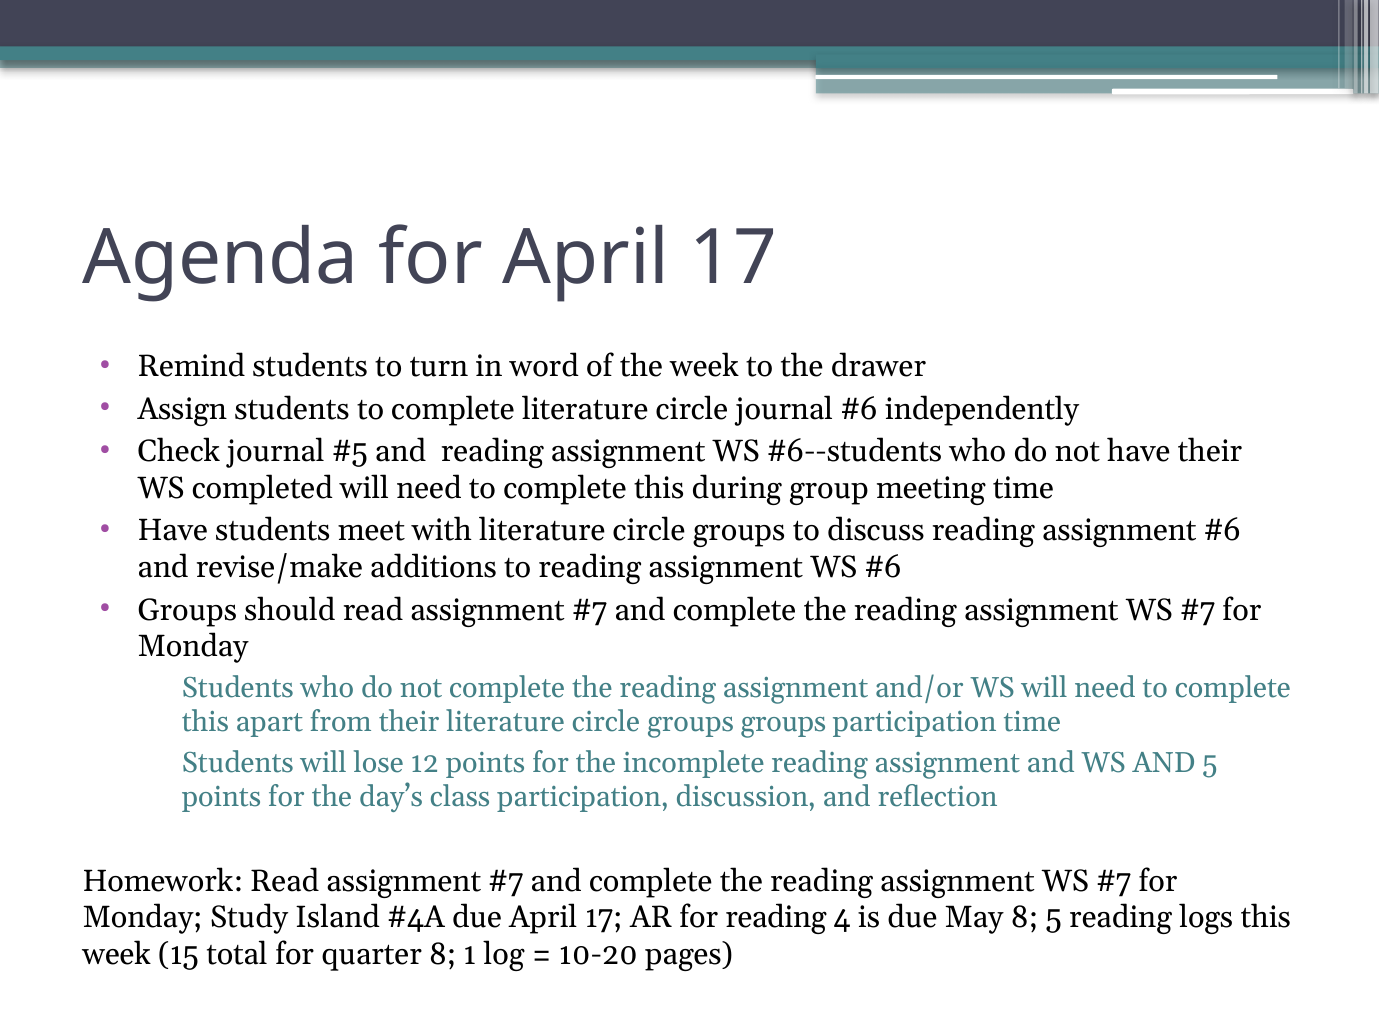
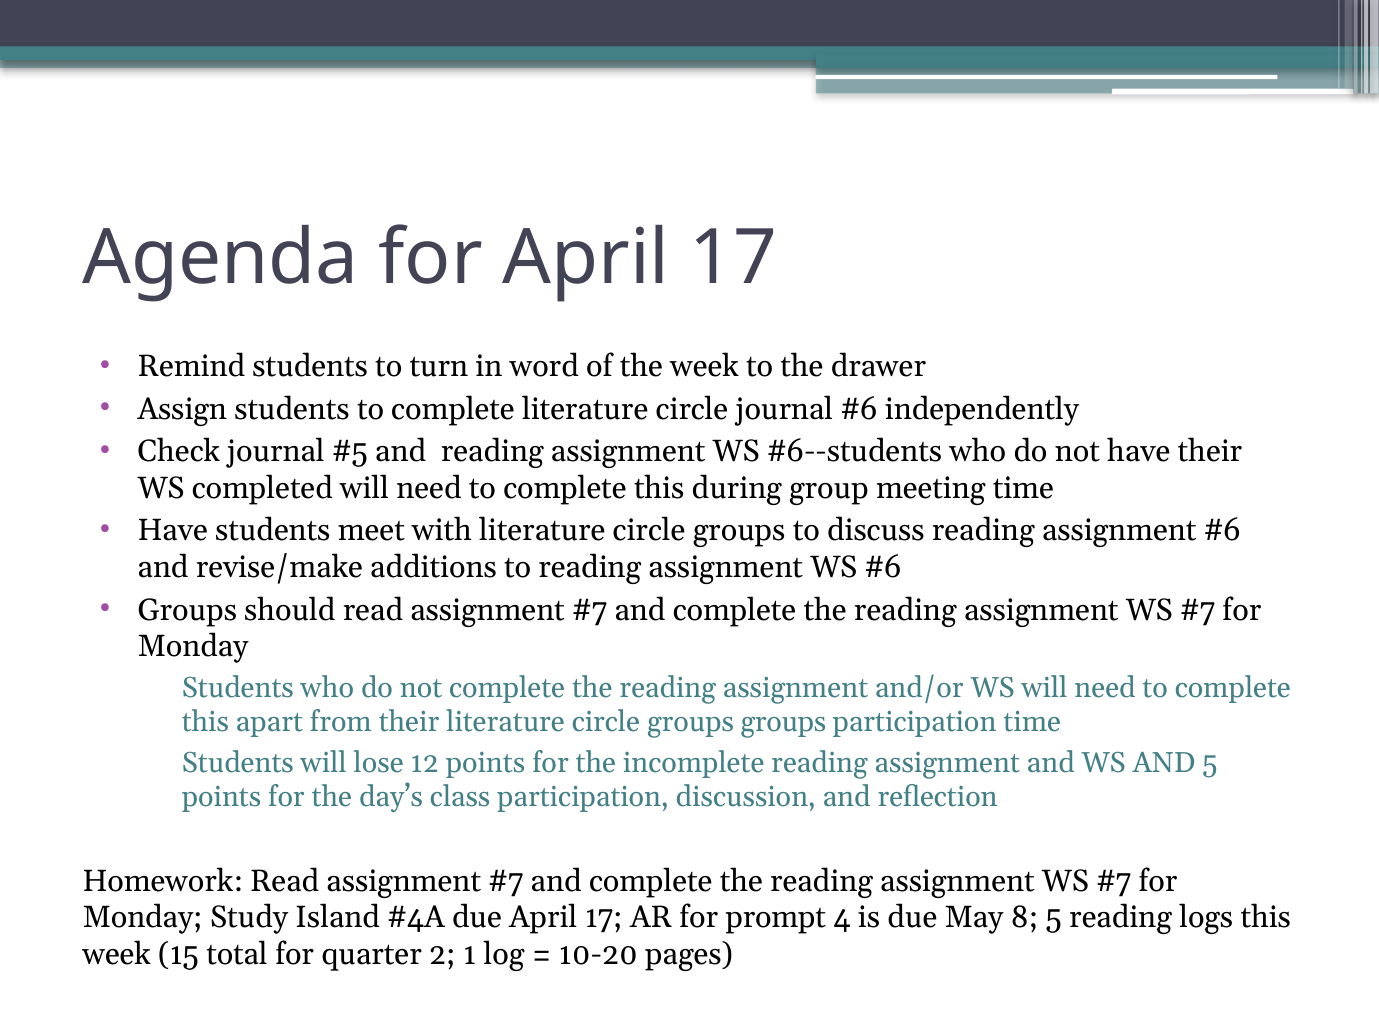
for reading: reading -> prompt
quarter 8: 8 -> 2
